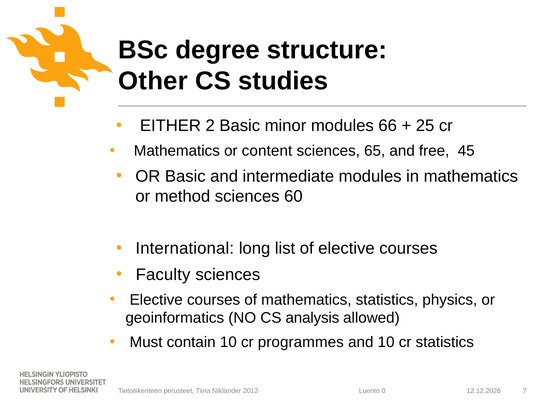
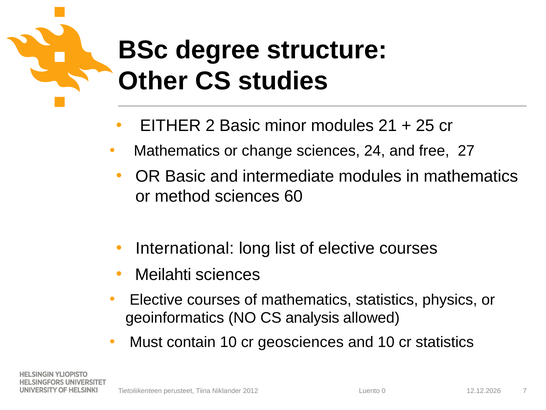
66: 66 -> 21
content: content -> change
65: 65 -> 24
45: 45 -> 27
Faculty: Faculty -> Meilahti
programmes: programmes -> geosciences
